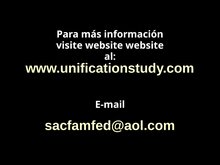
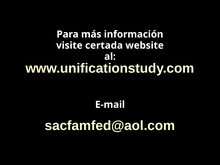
visite website: website -> certada
